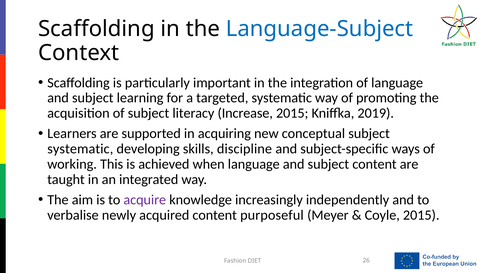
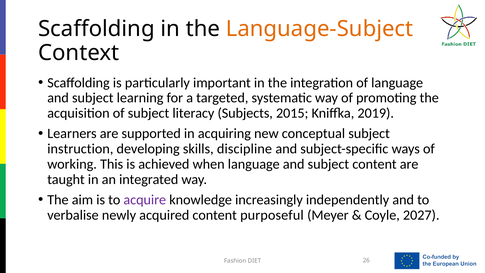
Language-Subject colour: blue -> orange
Increase: Increase -> Subjects
systematic at (80, 149): systematic -> instruction
Coyle 2015: 2015 -> 2027
